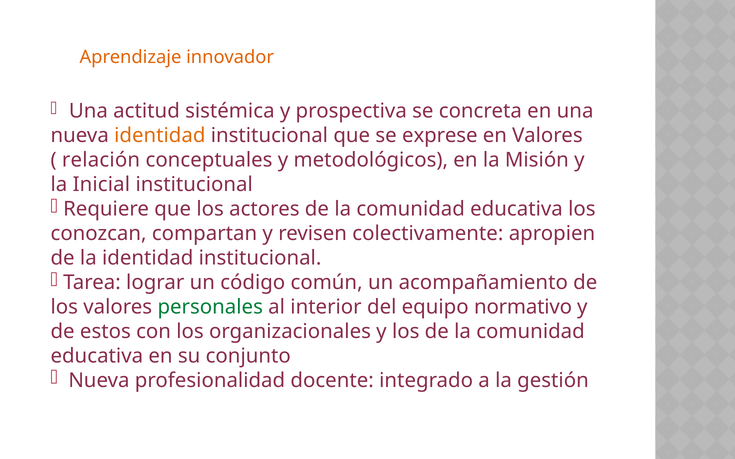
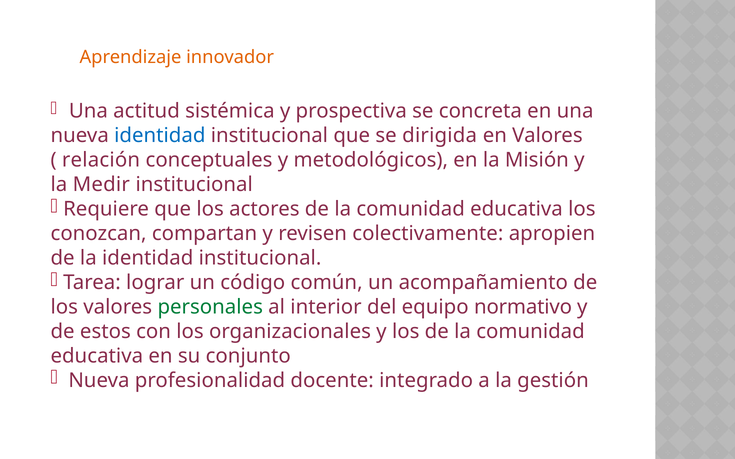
identidad at (160, 136) colour: orange -> blue
exprese: exprese -> dirigida
Inicial: Inicial -> Medir
